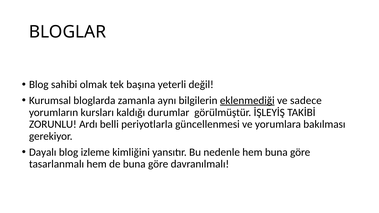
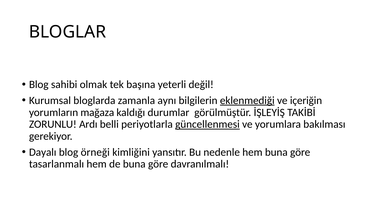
sadece: sadece -> içeriğin
kursları: kursları -> mağaza
güncellenmesi underline: none -> present
izleme: izleme -> örneği
